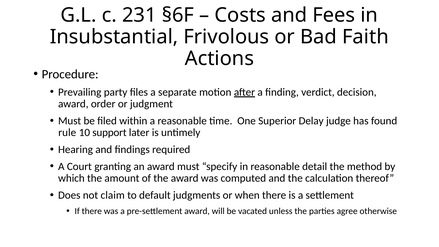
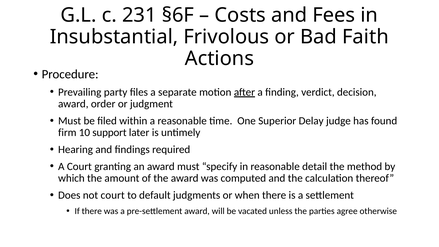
rule: rule -> firm
not claim: claim -> court
